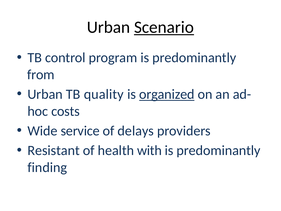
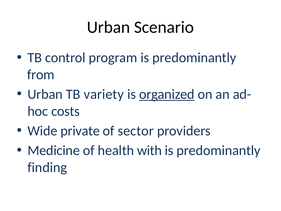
Scenario underline: present -> none
quality: quality -> variety
service: service -> private
delays: delays -> sector
Resistant: Resistant -> Medicine
